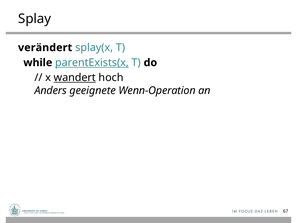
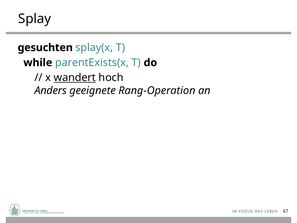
verändert: verändert -> gesuchten
parentExists(x underline: present -> none
Wenn-Operation: Wenn-Operation -> Rang-Operation
